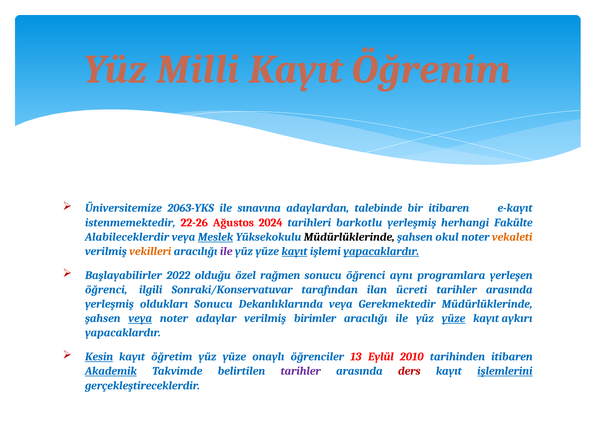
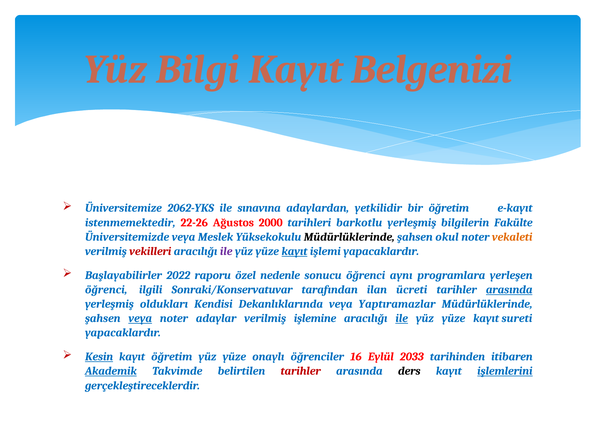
Milli: Milli -> Bilgi
Öğrenim: Öğrenim -> Belgenizi
2063-YKS: 2063-YKS -> 2062-YKS
talebinde: talebinde -> yetkilidir
bir itibaren: itibaren -> öğretim
2024: 2024 -> 2000
herhangi: herhangi -> bilgilerin
Alabileceklerdir: Alabileceklerdir -> Üniversitemizde
Meslek underline: present -> none
vekilleri colour: orange -> red
yapacaklardır at (381, 251) underline: present -> none
olduğu: olduğu -> raporu
rağmen: rağmen -> nedenle
arasında at (509, 289) underline: none -> present
oldukları Sonucu: Sonucu -> Kendisi
Gerekmektedir: Gerekmektedir -> Yaptıramazlar
birimler: birimler -> işlemine
ile at (402, 318) underline: none -> present
yüze at (453, 318) underline: present -> none
aykırı: aykırı -> sureti
13: 13 -> 16
2010: 2010 -> 2033
tarihler at (301, 371) colour: purple -> red
ders colour: red -> black
